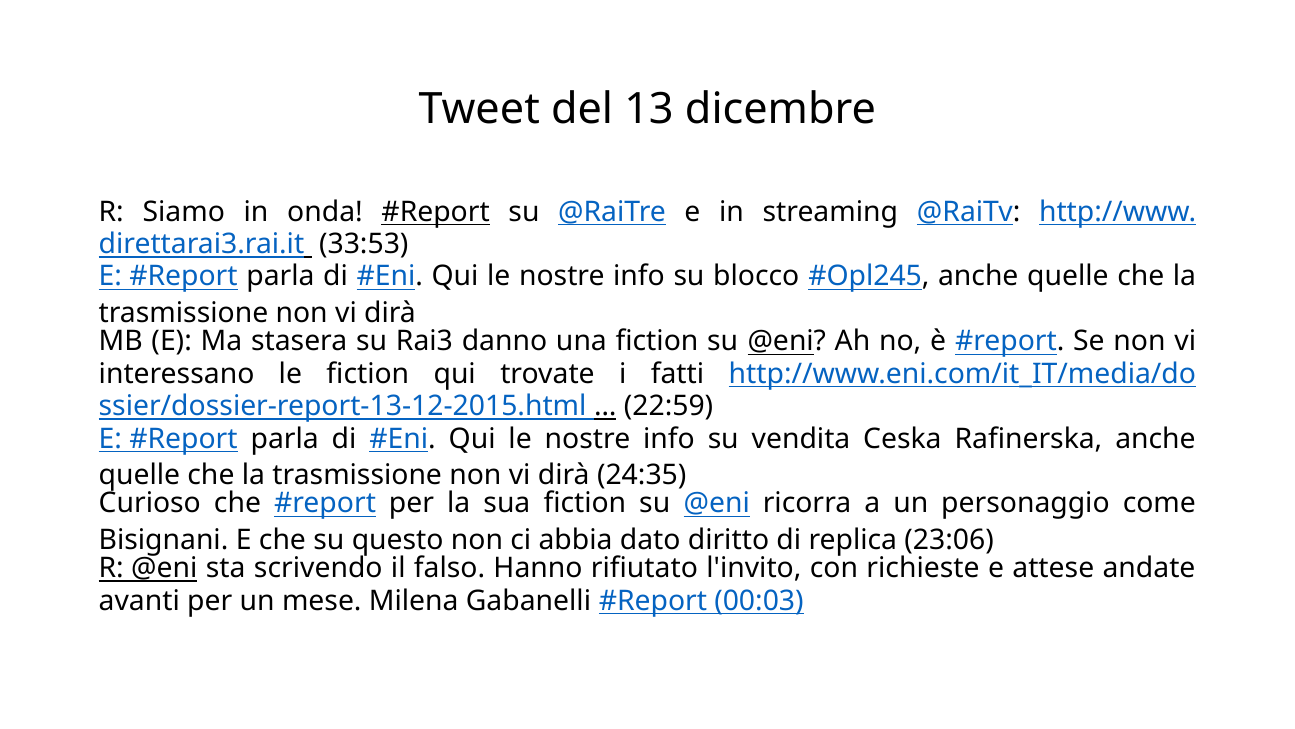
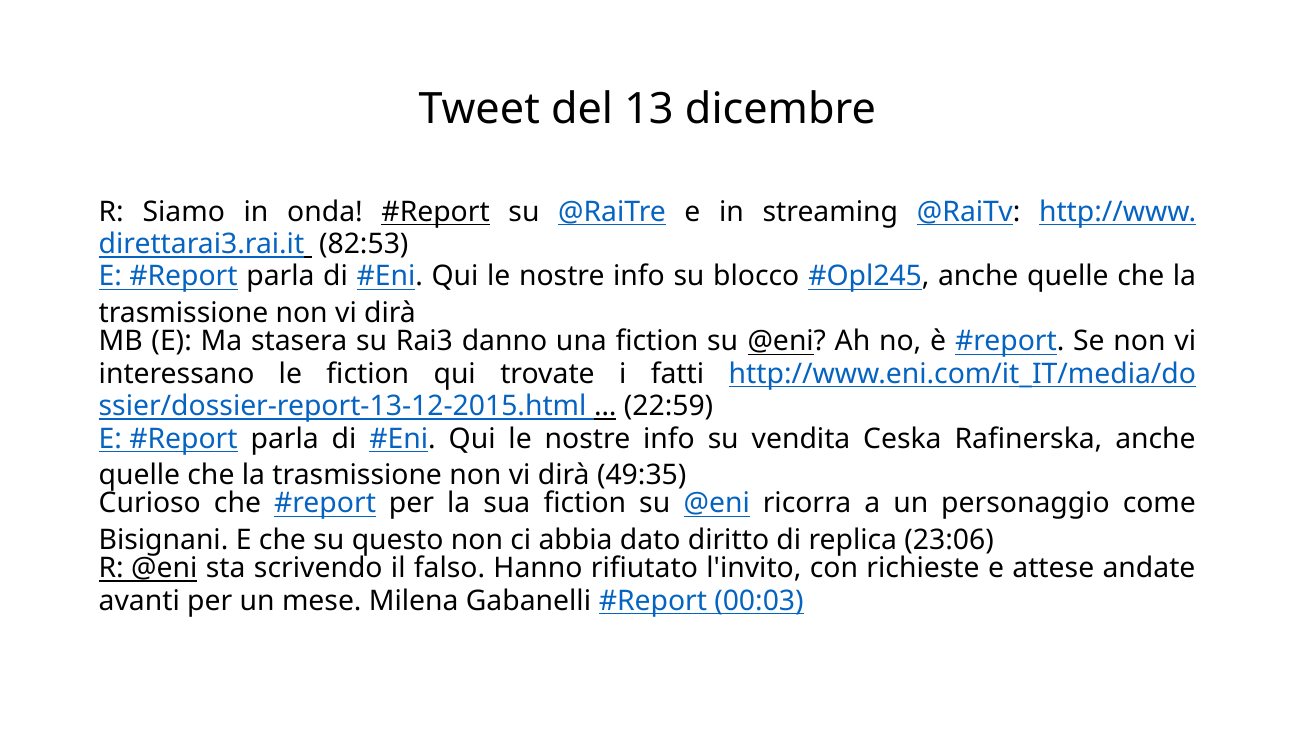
33:53: 33:53 -> 82:53
24:35: 24:35 -> 49:35
